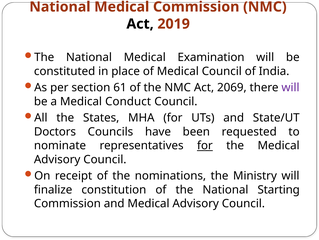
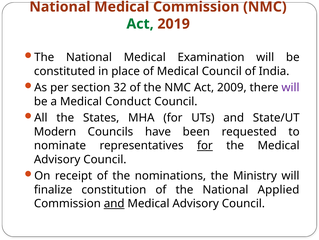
Act at (140, 24) colour: black -> green
61: 61 -> 32
2069: 2069 -> 2009
Doctors: Doctors -> Modern
Starting: Starting -> Applied
and at (114, 203) underline: none -> present
